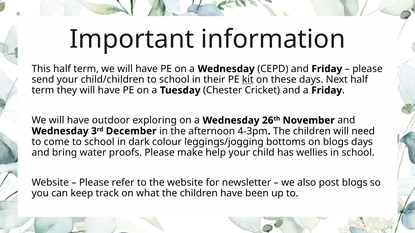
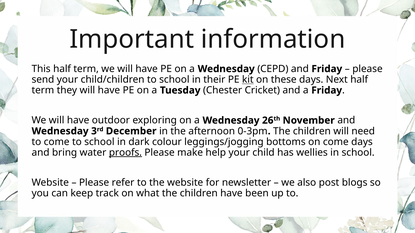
4-3pm: 4-3pm -> 0-3pm
on blogs: blogs -> come
proofs underline: none -> present
